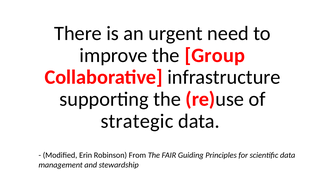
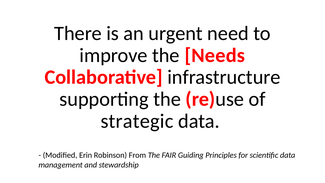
Group: Group -> Needs
